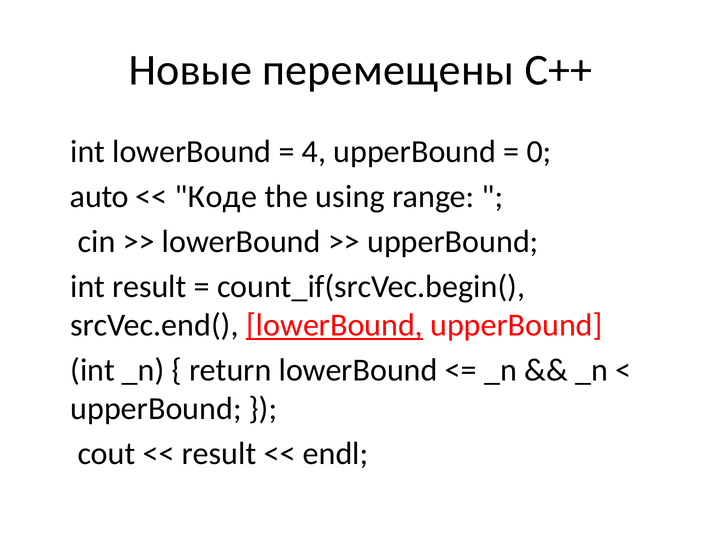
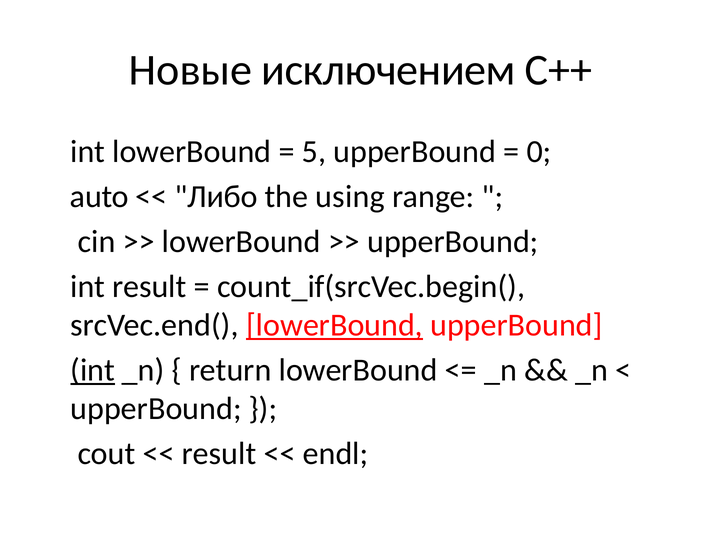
перемещены: перемещены -> исключением
4: 4 -> 5
Коде: Коде -> Либо
int at (93, 370) underline: none -> present
